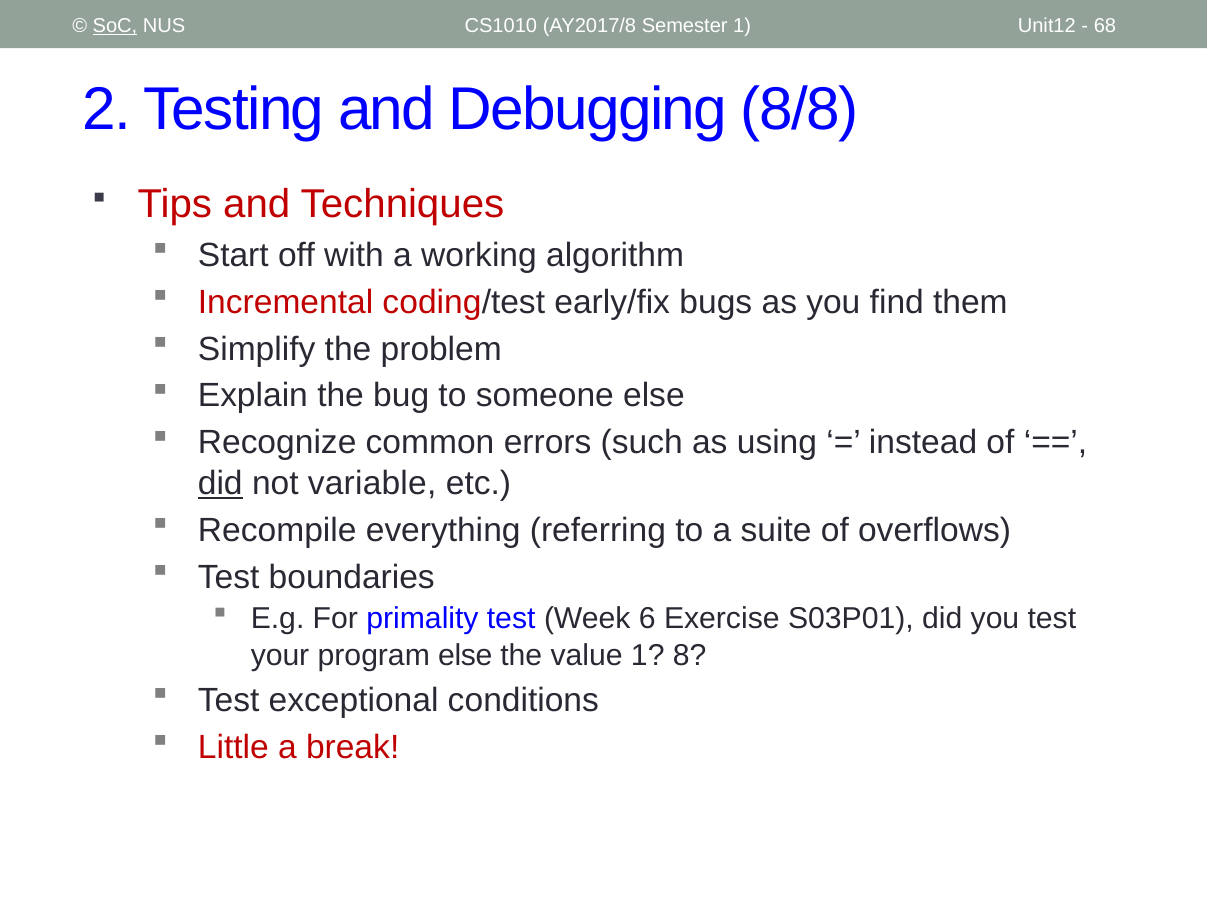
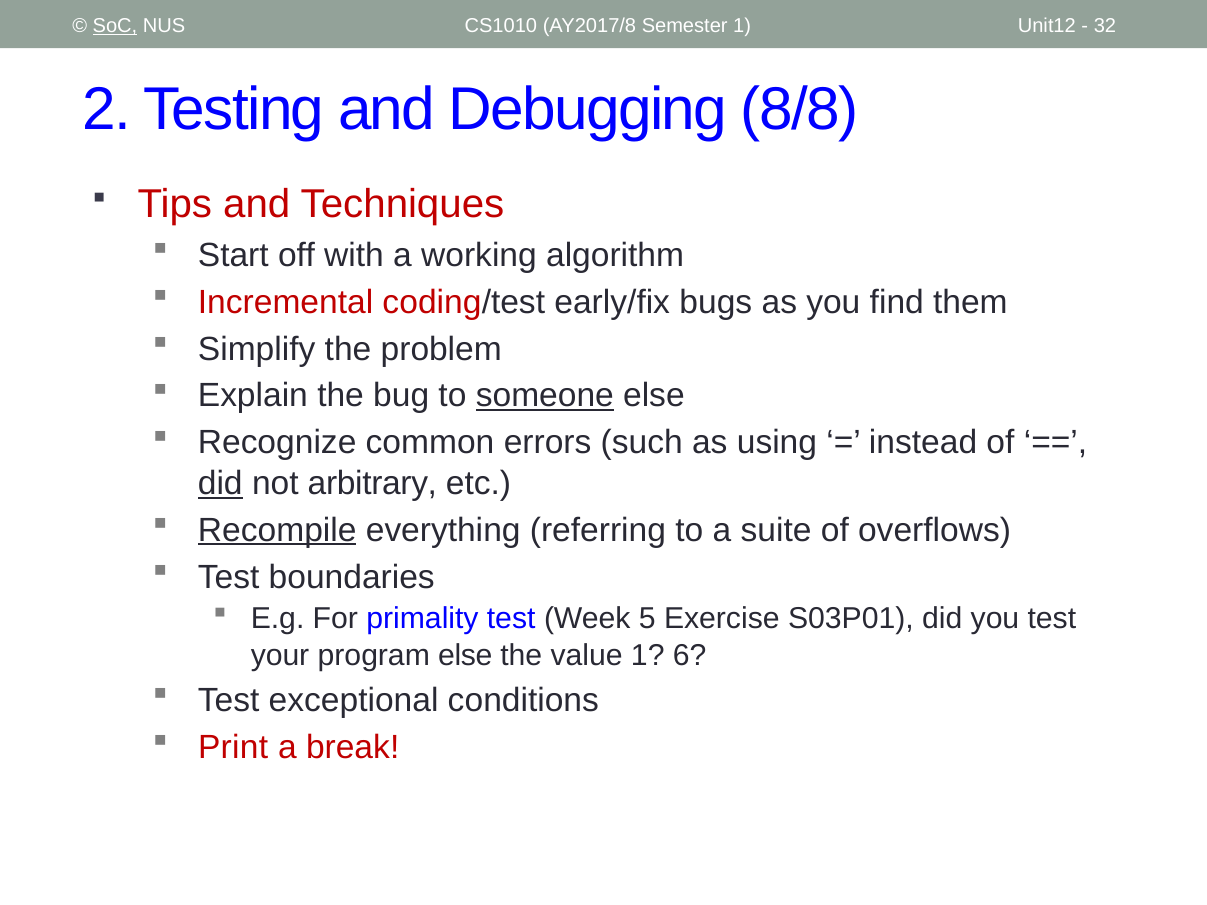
68: 68 -> 32
someone underline: none -> present
variable: variable -> arbitrary
Recompile underline: none -> present
6: 6 -> 5
8: 8 -> 6
Little: Little -> Print
